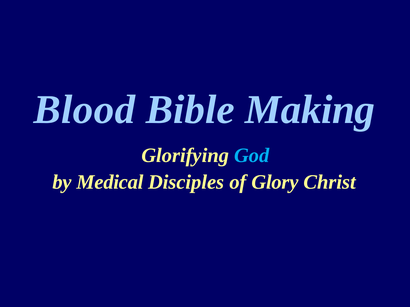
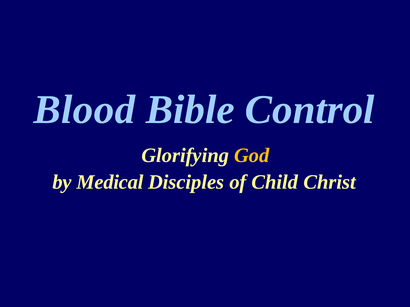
Making: Making -> Control
God colour: light blue -> yellow
Glory: Glory -> Child
